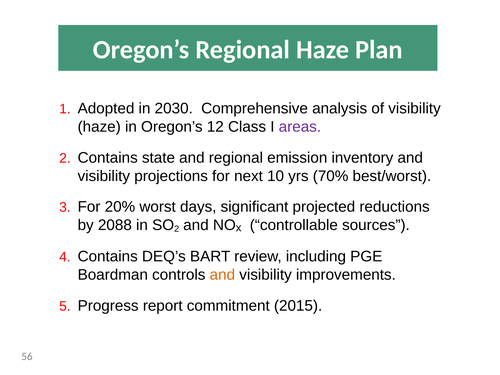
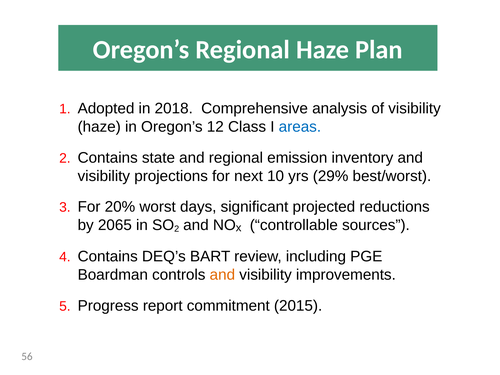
2030: 2030 -> 2018
areas colour: purple -> blue
70%: 70% -> 29%
2088: 2088 -> 2065
